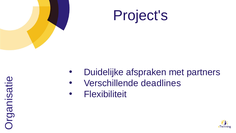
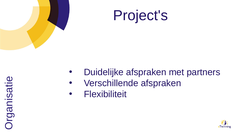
Verschillende deadlines: deadlines -> afspraken
